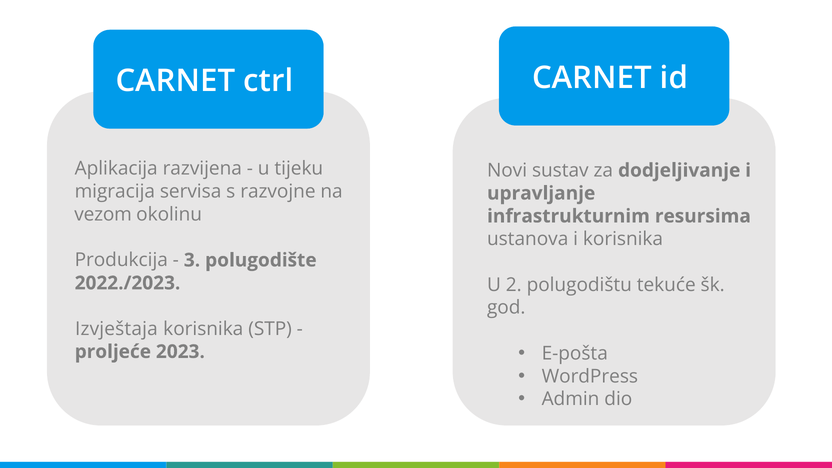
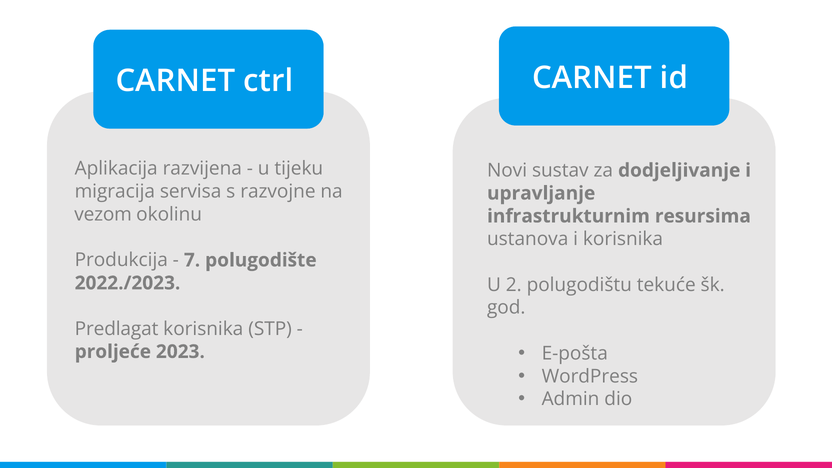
3: 3 -> 7
Izvještaja: Izvještaja -> Predlagat
